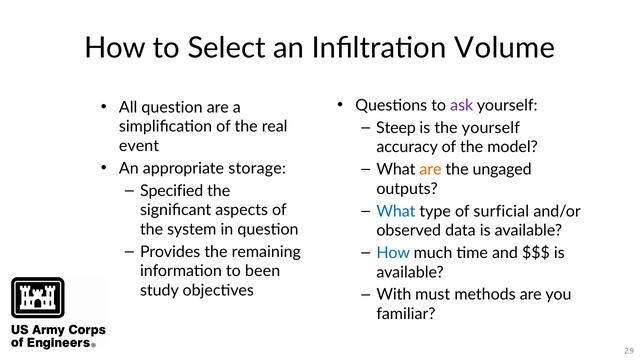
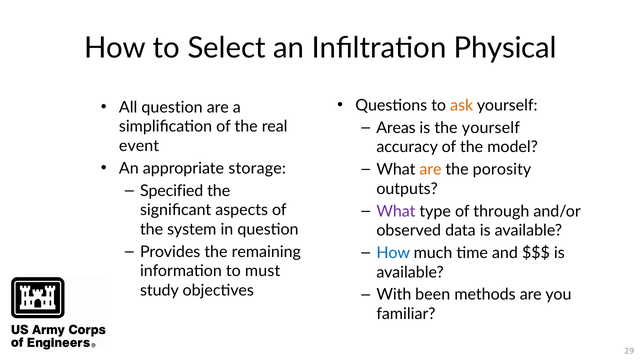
Volume: Volume -> Physical
ask colour: purple -> orange
Steep: Steep -> Areas
ungaged: ungaged -> porosity
What at (396, 211) colour: blue -> purple
surficial: surficial -> through
been: been -> must
must: must -> been
